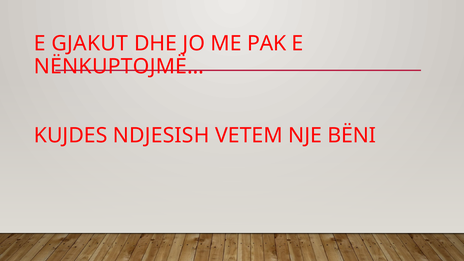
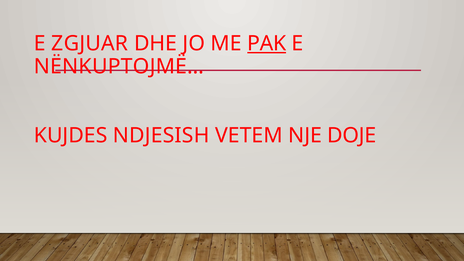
GJAKUT: GJAKUT -> ZGJUAR
PAK underline: none -> present
BËNI: BËNI -> DOJE
